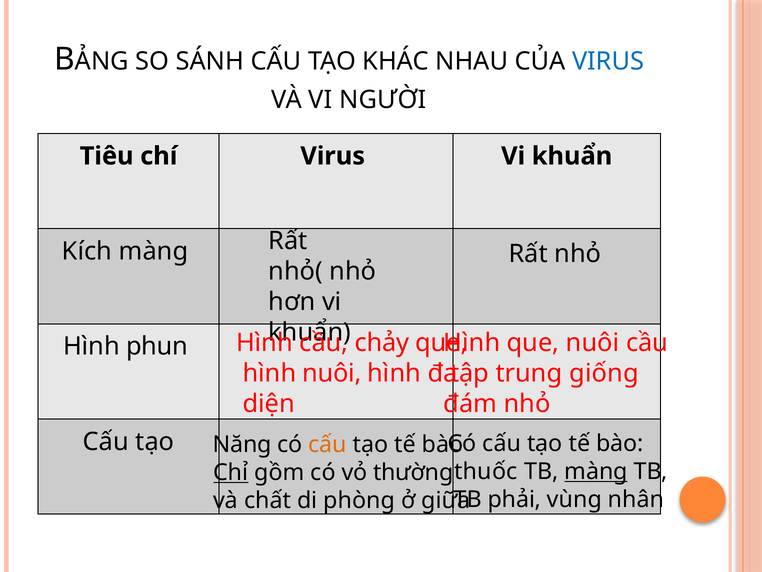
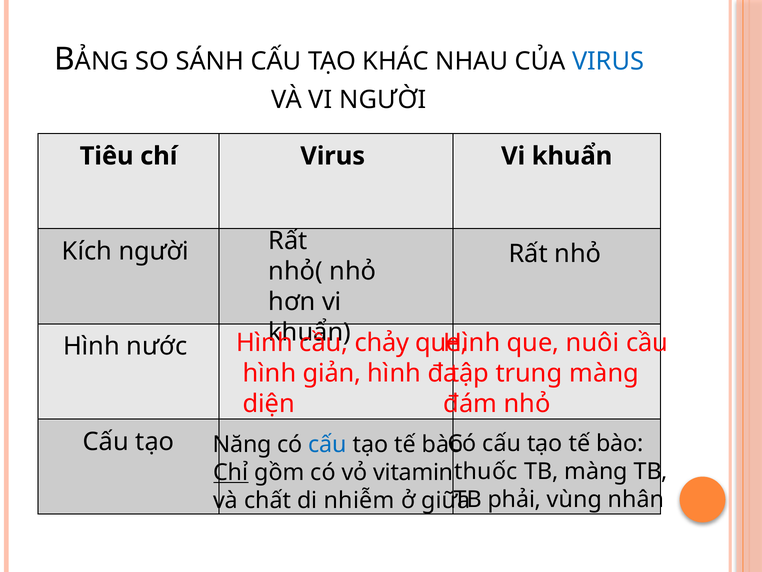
Kích màng: màng -> người
phun: phun -> nước
hình nuôi: nuôi -> giản
trung giống: giống -> màng
cấu at (328, 444) colour: orange -> blue
màng at (596, 471) underline: present -> none
thường: thường -> vitamin
phòng: phòng -> nhiễm
